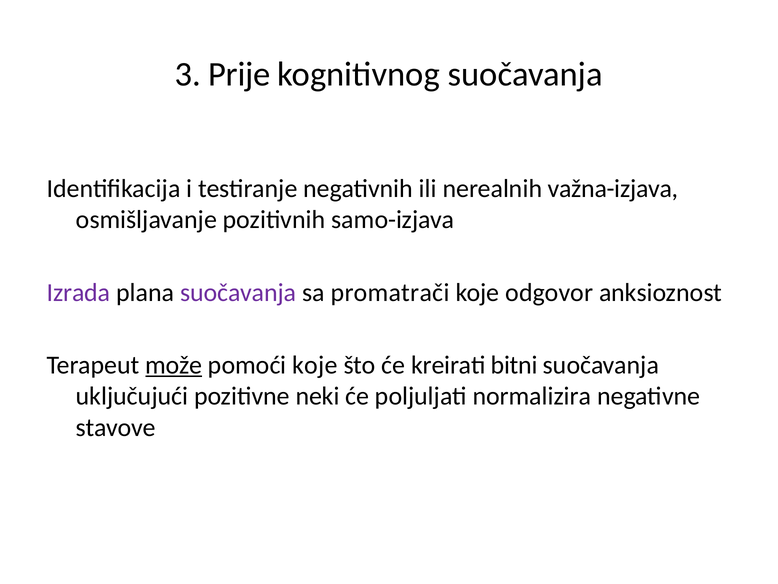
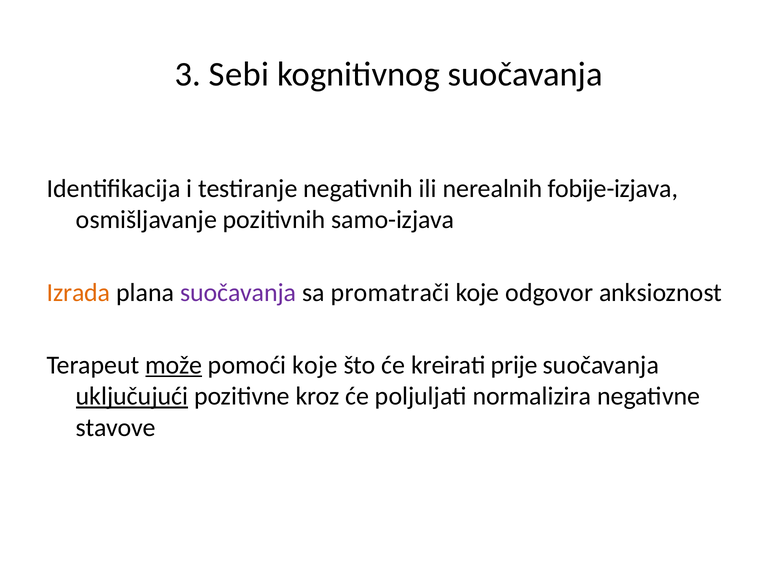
Prije: Prije -> Sebi
važna-izjava: važna-izjava -> fobije-izjava
Izrada colour: purple -> orange
bitni: bitni -> prije
uključujući underline: none -> present
neki: neki -> kroz
